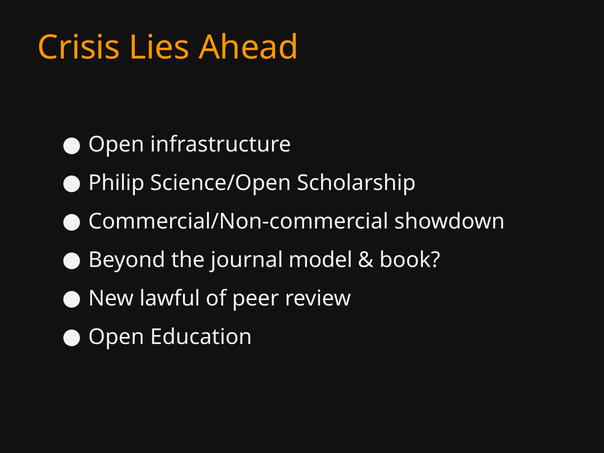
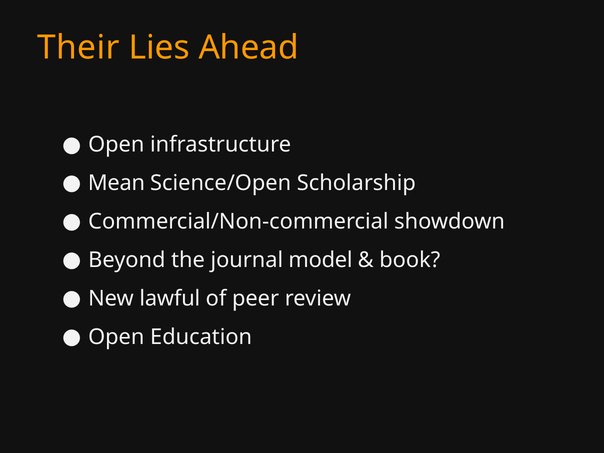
Crisis: Crisis -> Their
Philip: Philip -> Mean
